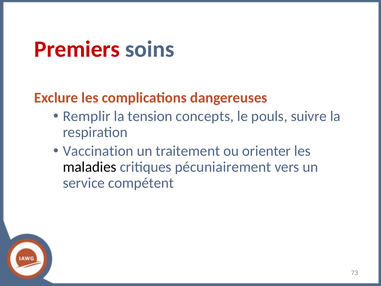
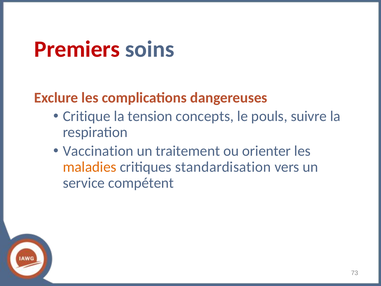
Remplir: Remplir -> Critique
maladies colour: black -> orange
pécuniairement: pécuniairement -> standardisation
